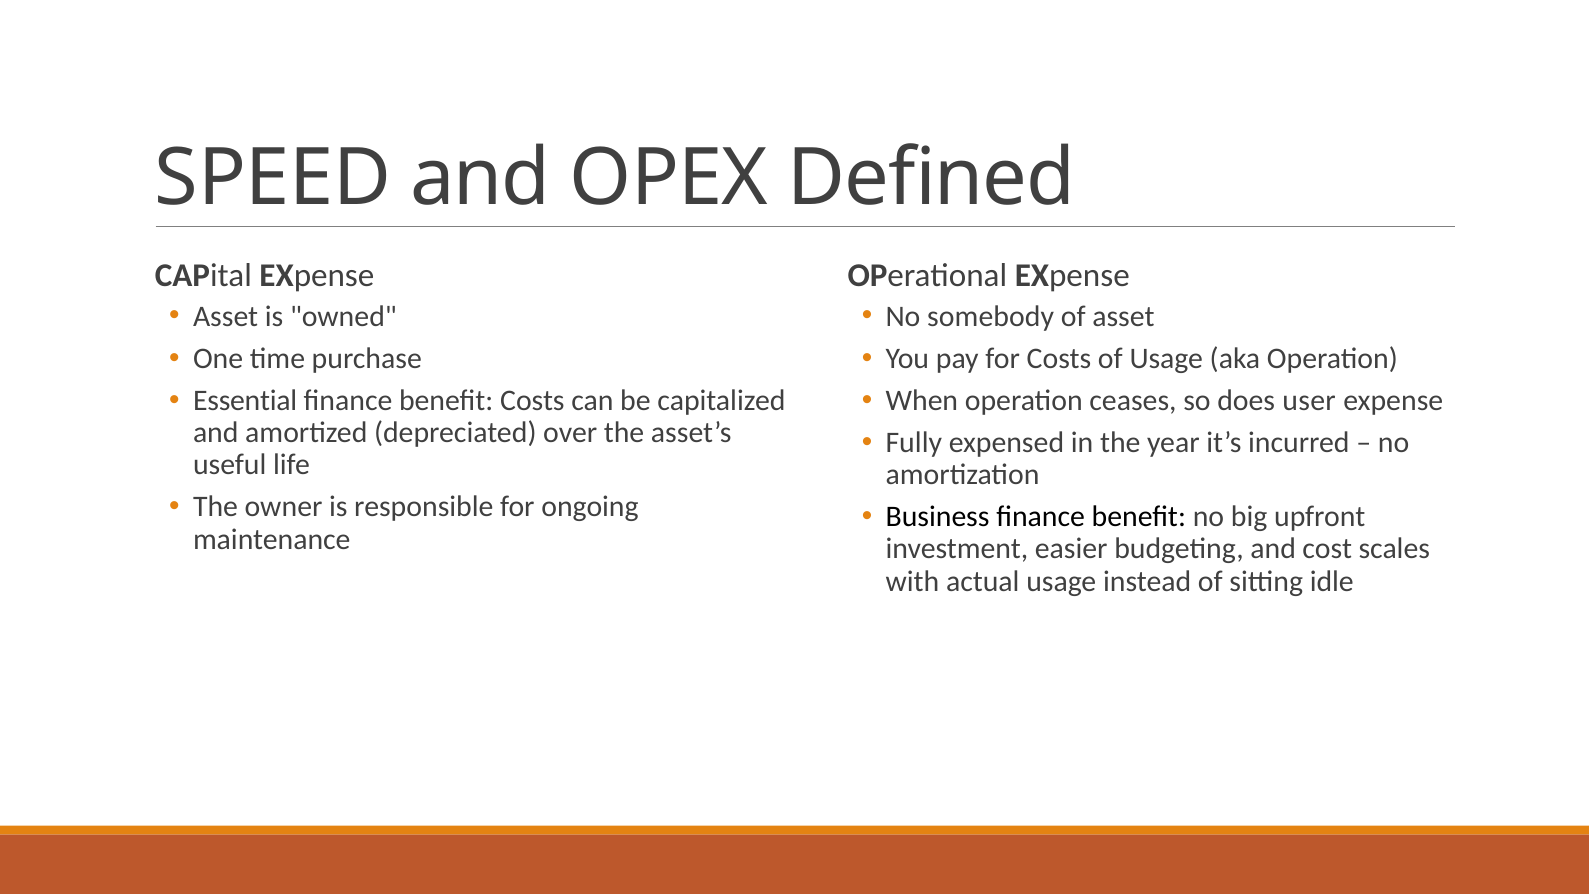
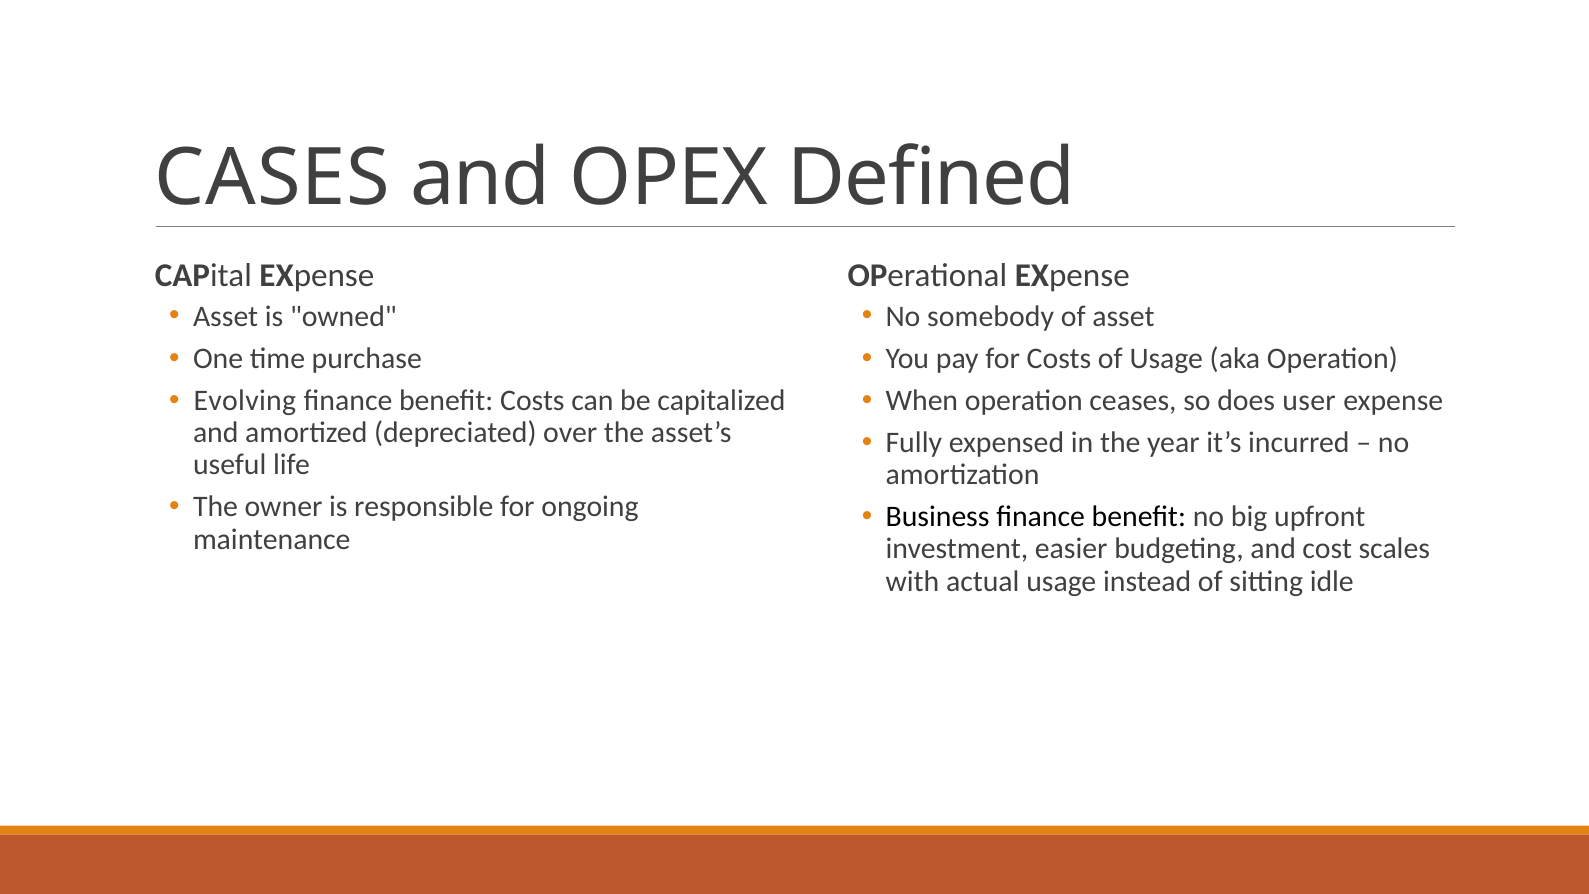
SPEED: SPEED -> CASES
Essential: Essential -> Evolving
